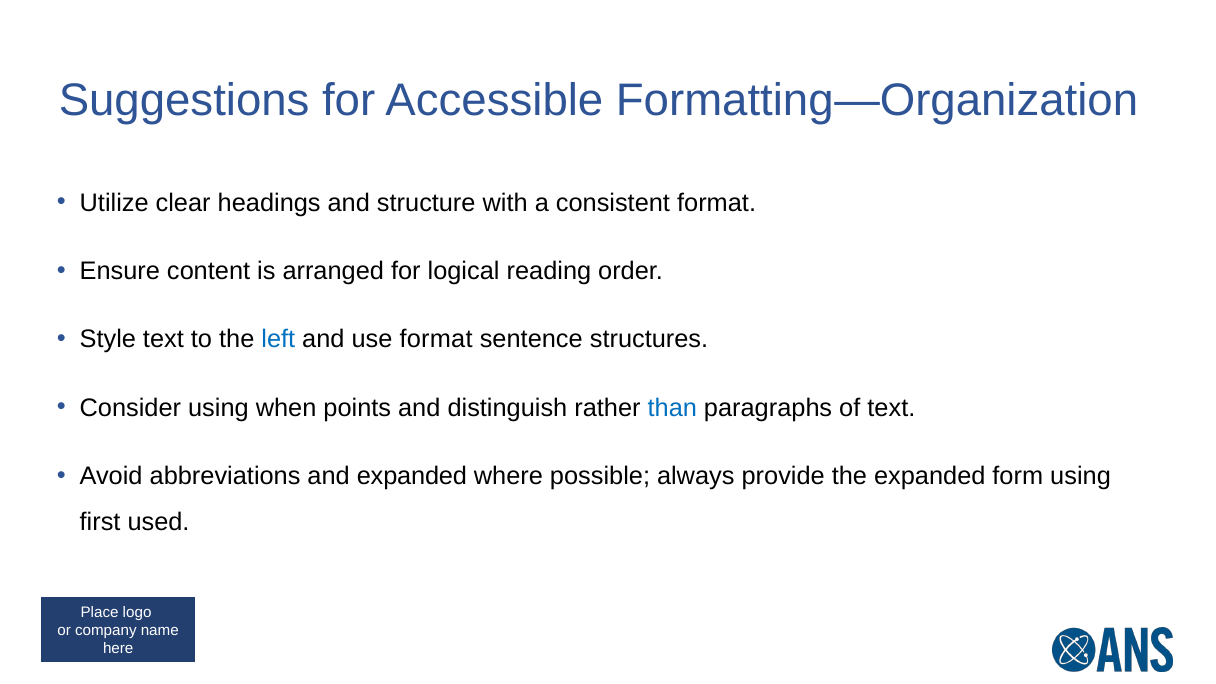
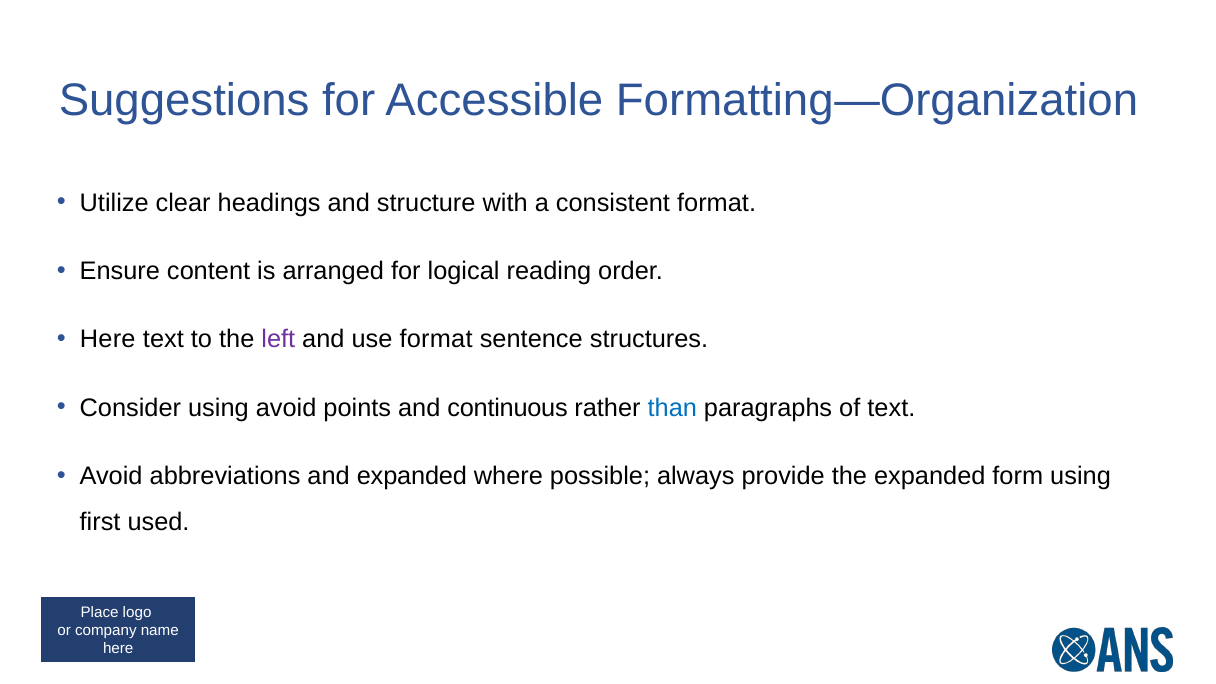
Style at (108, 340): Style -> Here
left colour: blue -> purple
using when: when -> avoid
distinguish: distinguish -> continuous
